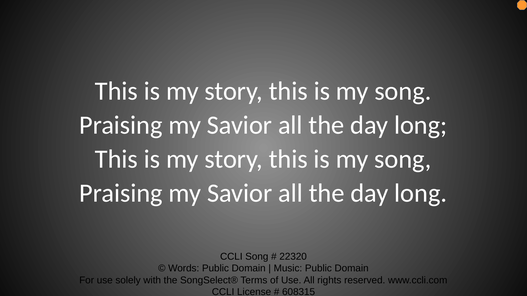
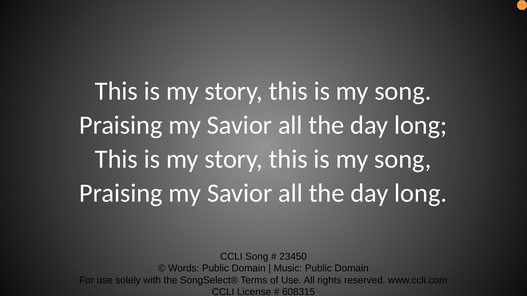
22320: 22320 -> 23450
